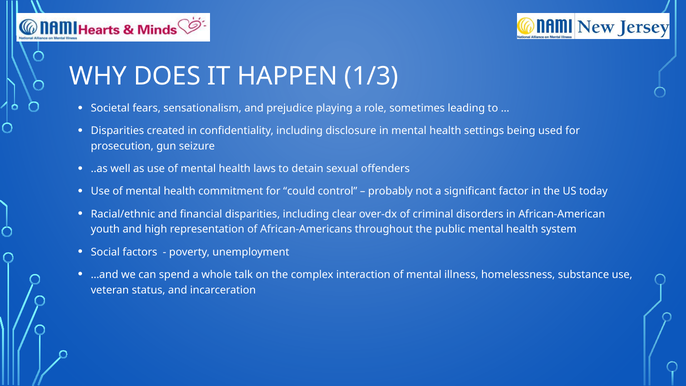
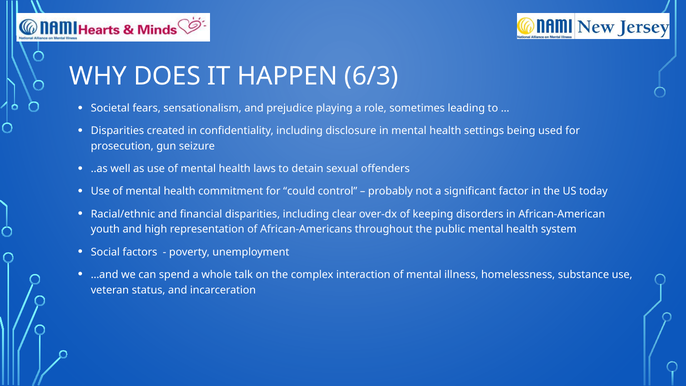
1/3: 1/3 -> 6/3
criminal: criminal -> keeping
